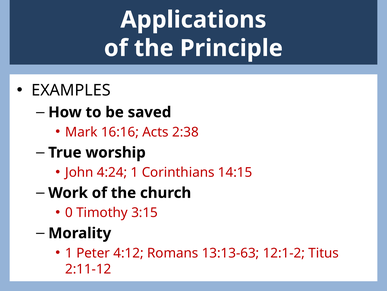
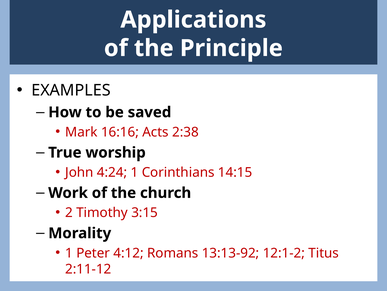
0: 0 -> 2
13:13-63: 13:13-63 -> 13:13-92
